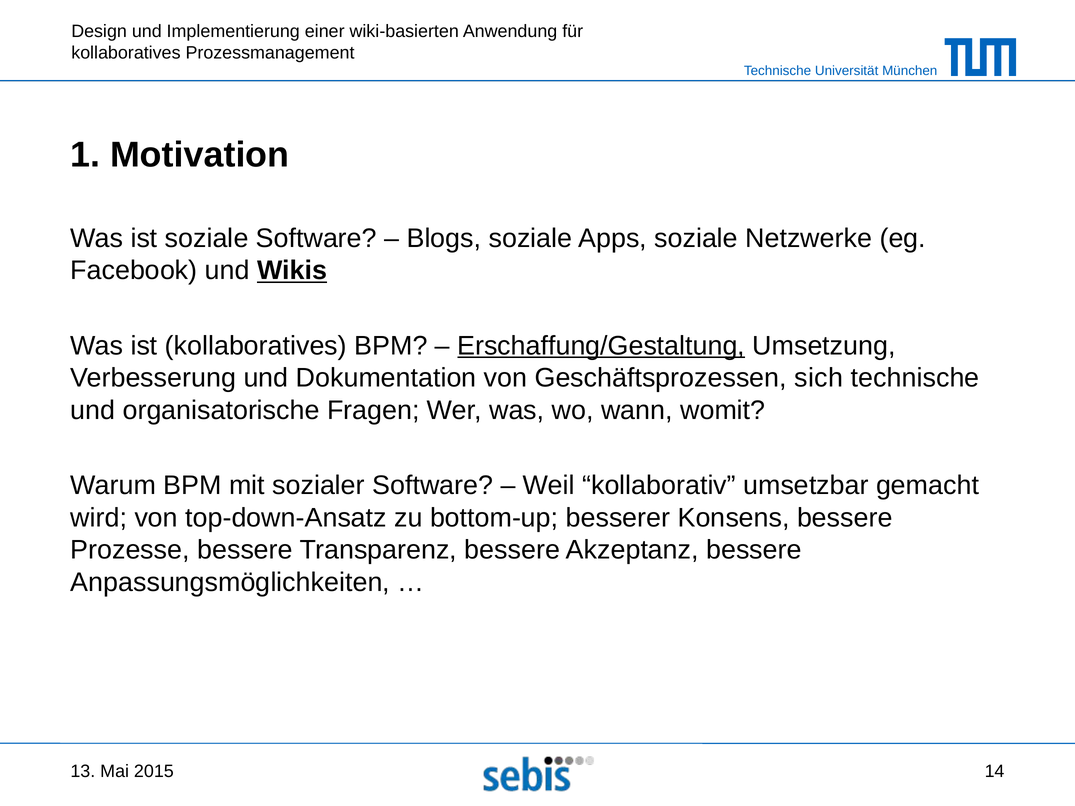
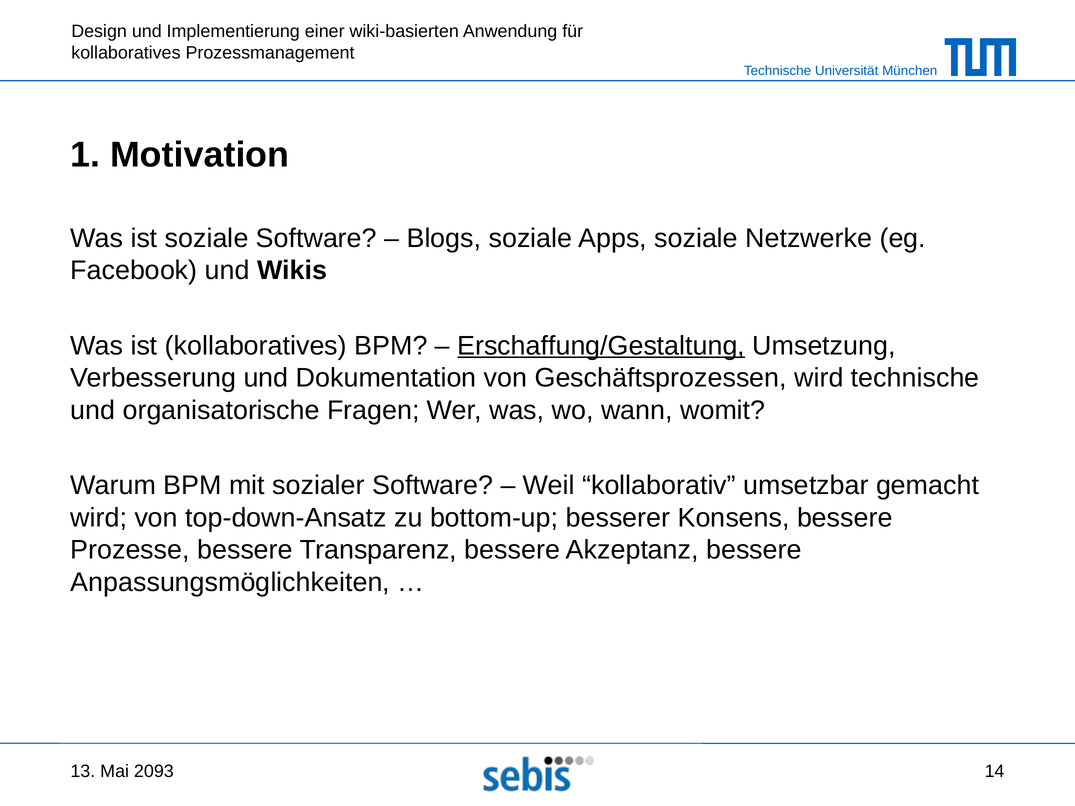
Wikis underline: present -> none
Geschäftsprozessen sich: sich -> wird
2015: 2015 -> 2093
